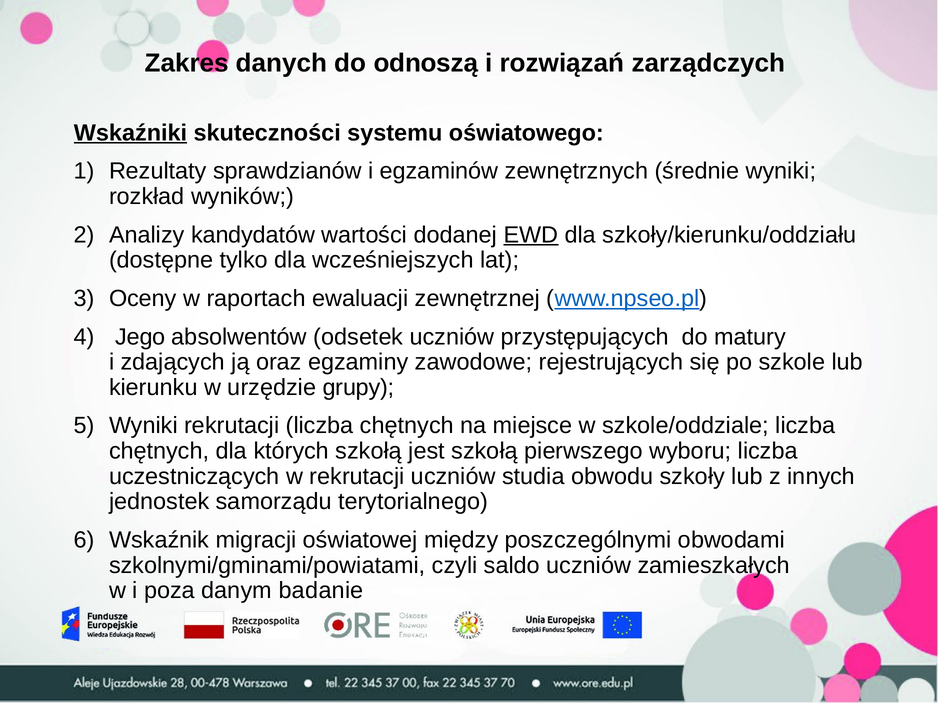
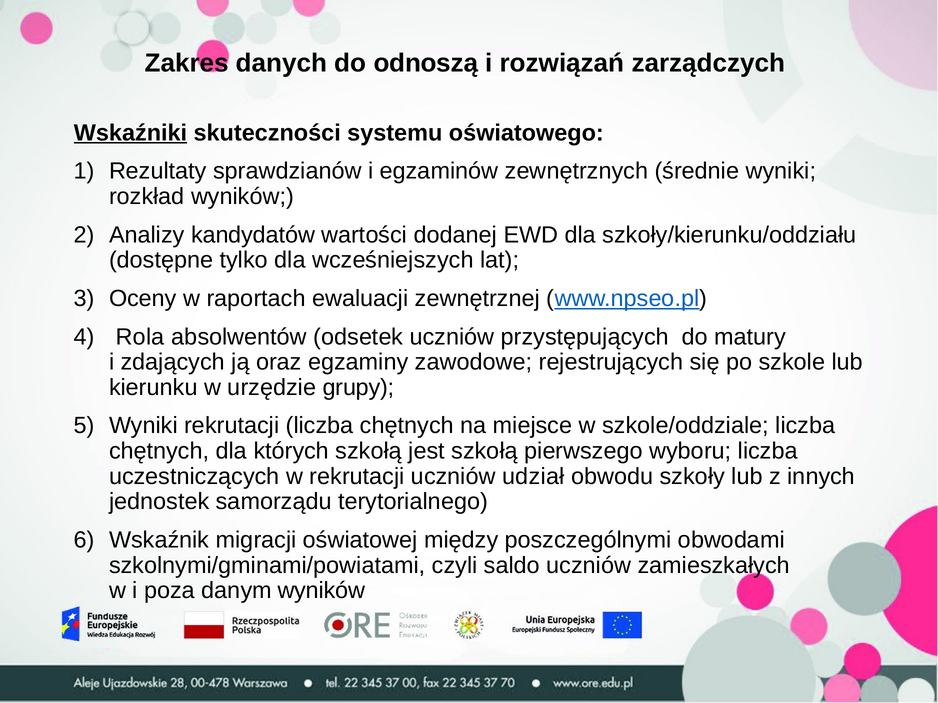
EWD underline: present -> none
Jego: Jego -> Rola
studia: studia -> udział
danym badanie: badanie -> wyników
